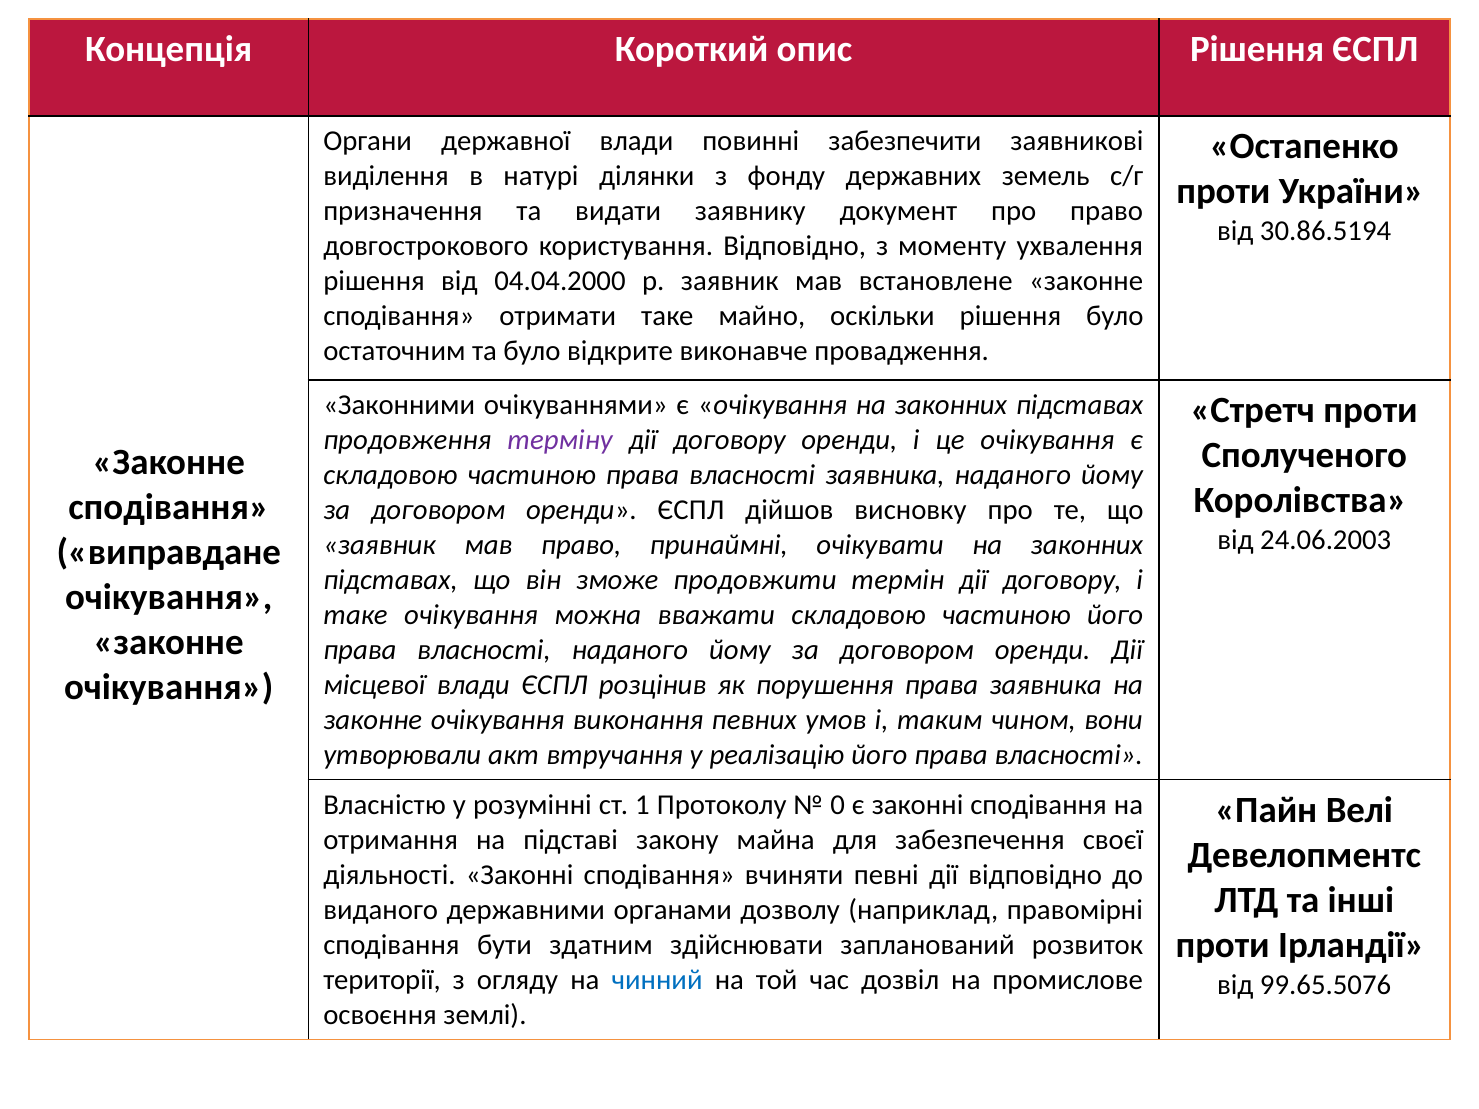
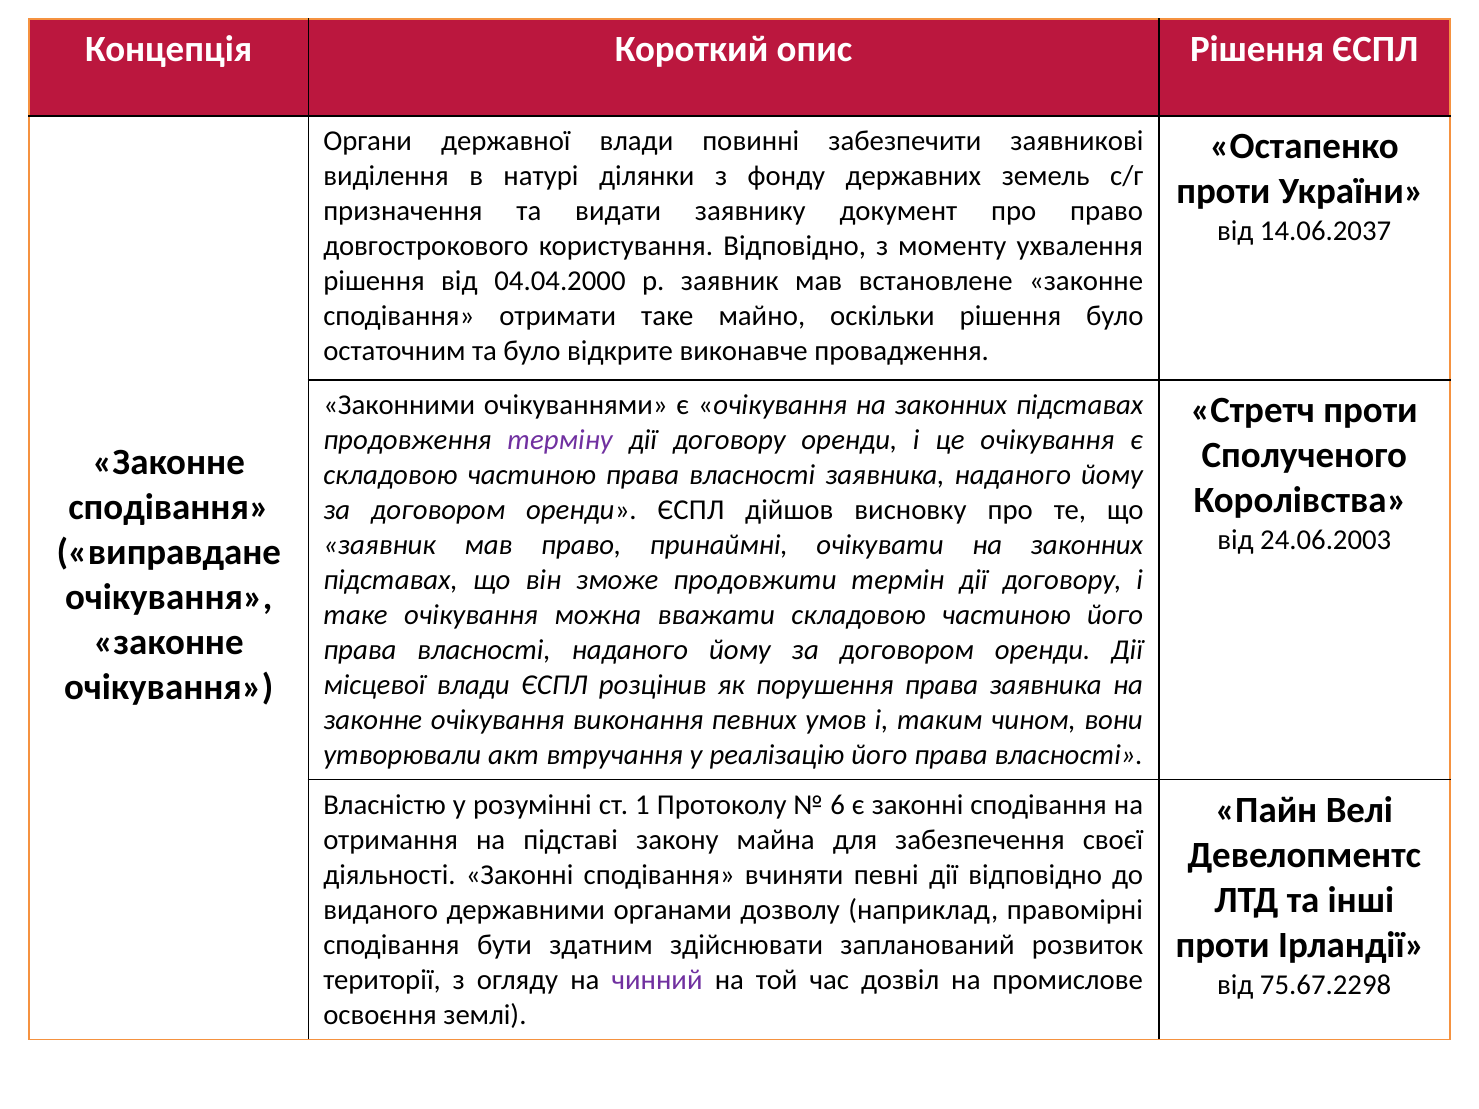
30.86.5194: 30.86.5194 -> 14.06.2037
0: 0 -> 6
чинний colour: blue -> purple
99.65.5076: 99.65.5076 -> 75.67.2298
